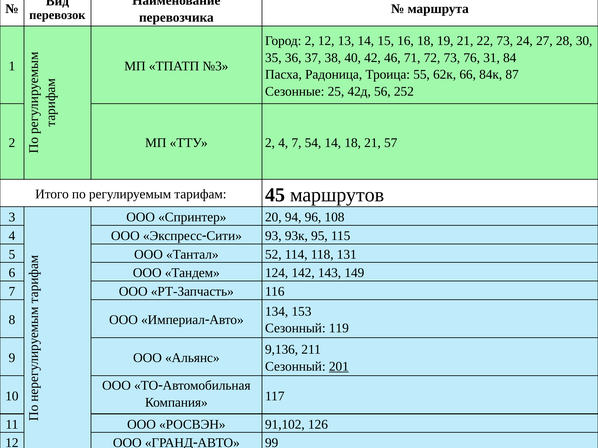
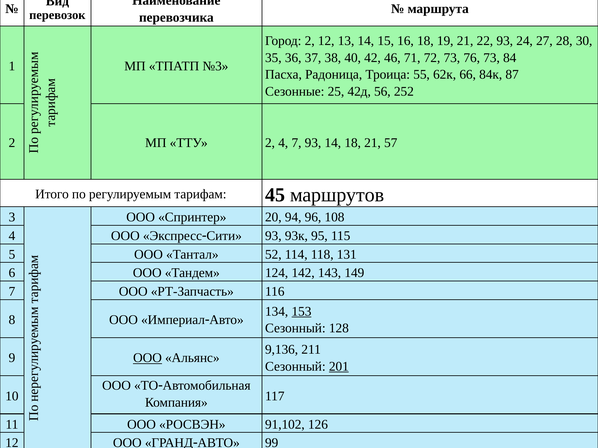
22 73: 73 -> 93
76 31: 31 -> 73
7 54: 54 -> 93
153 underline: none -> present
Сезонный 119: 119 -> 128
ООО at (147, 358) underline: none -> present
